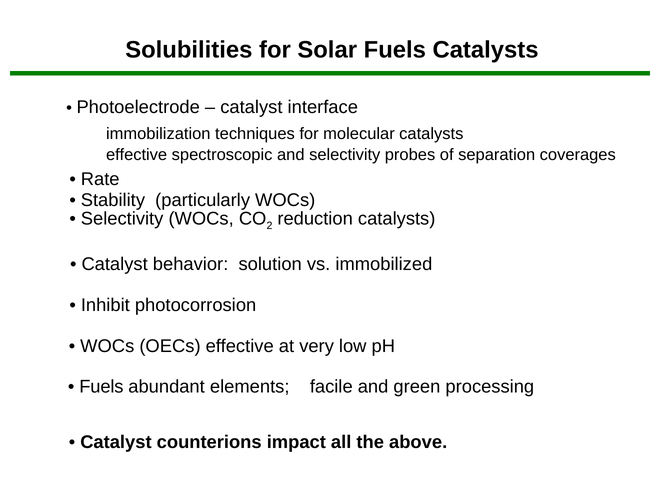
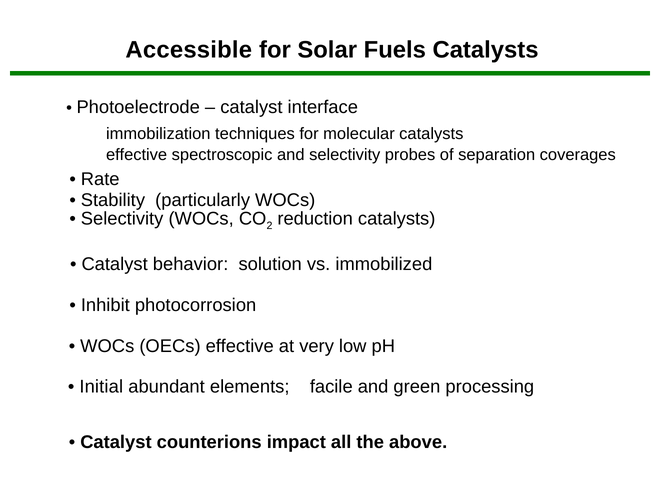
Solubilities: Solubilities -> Accessible
Fuels at (101, 387): Fuels -> Initial
